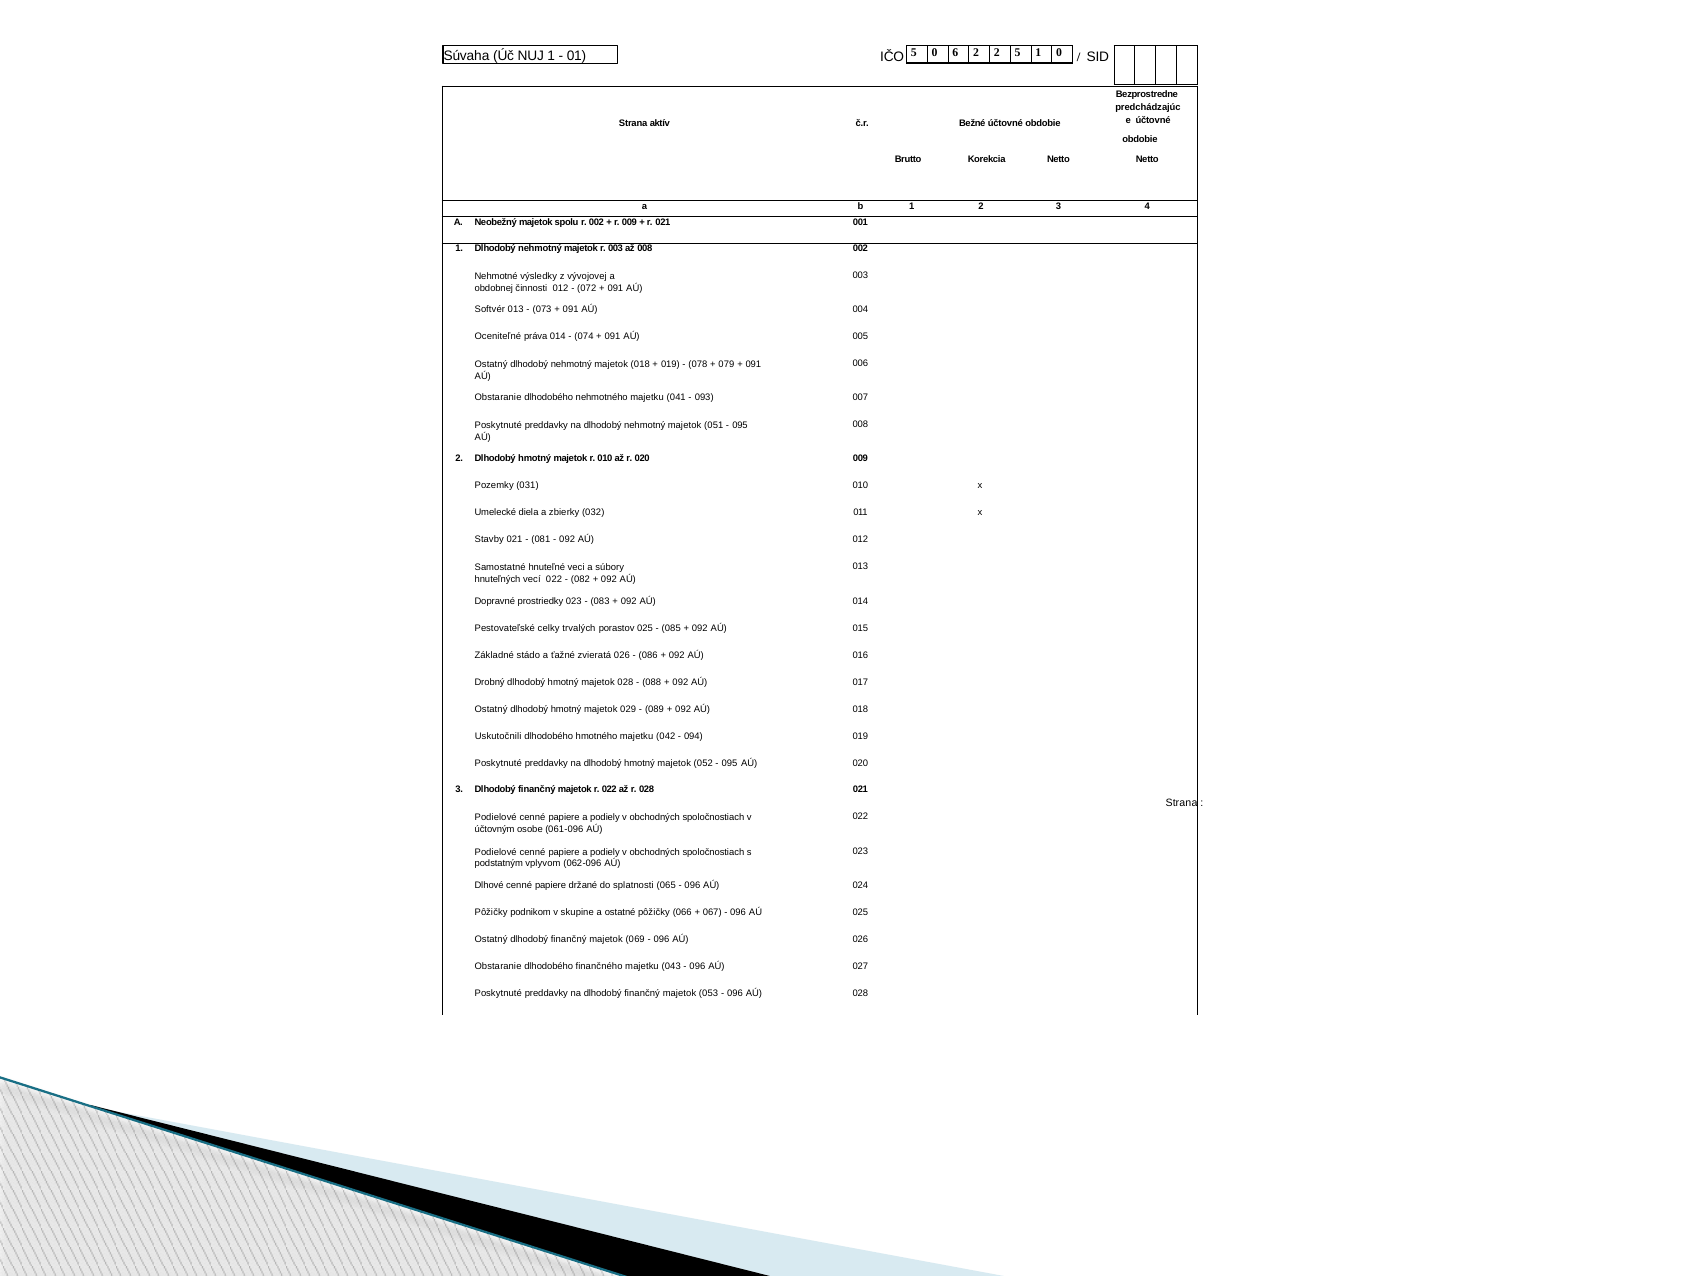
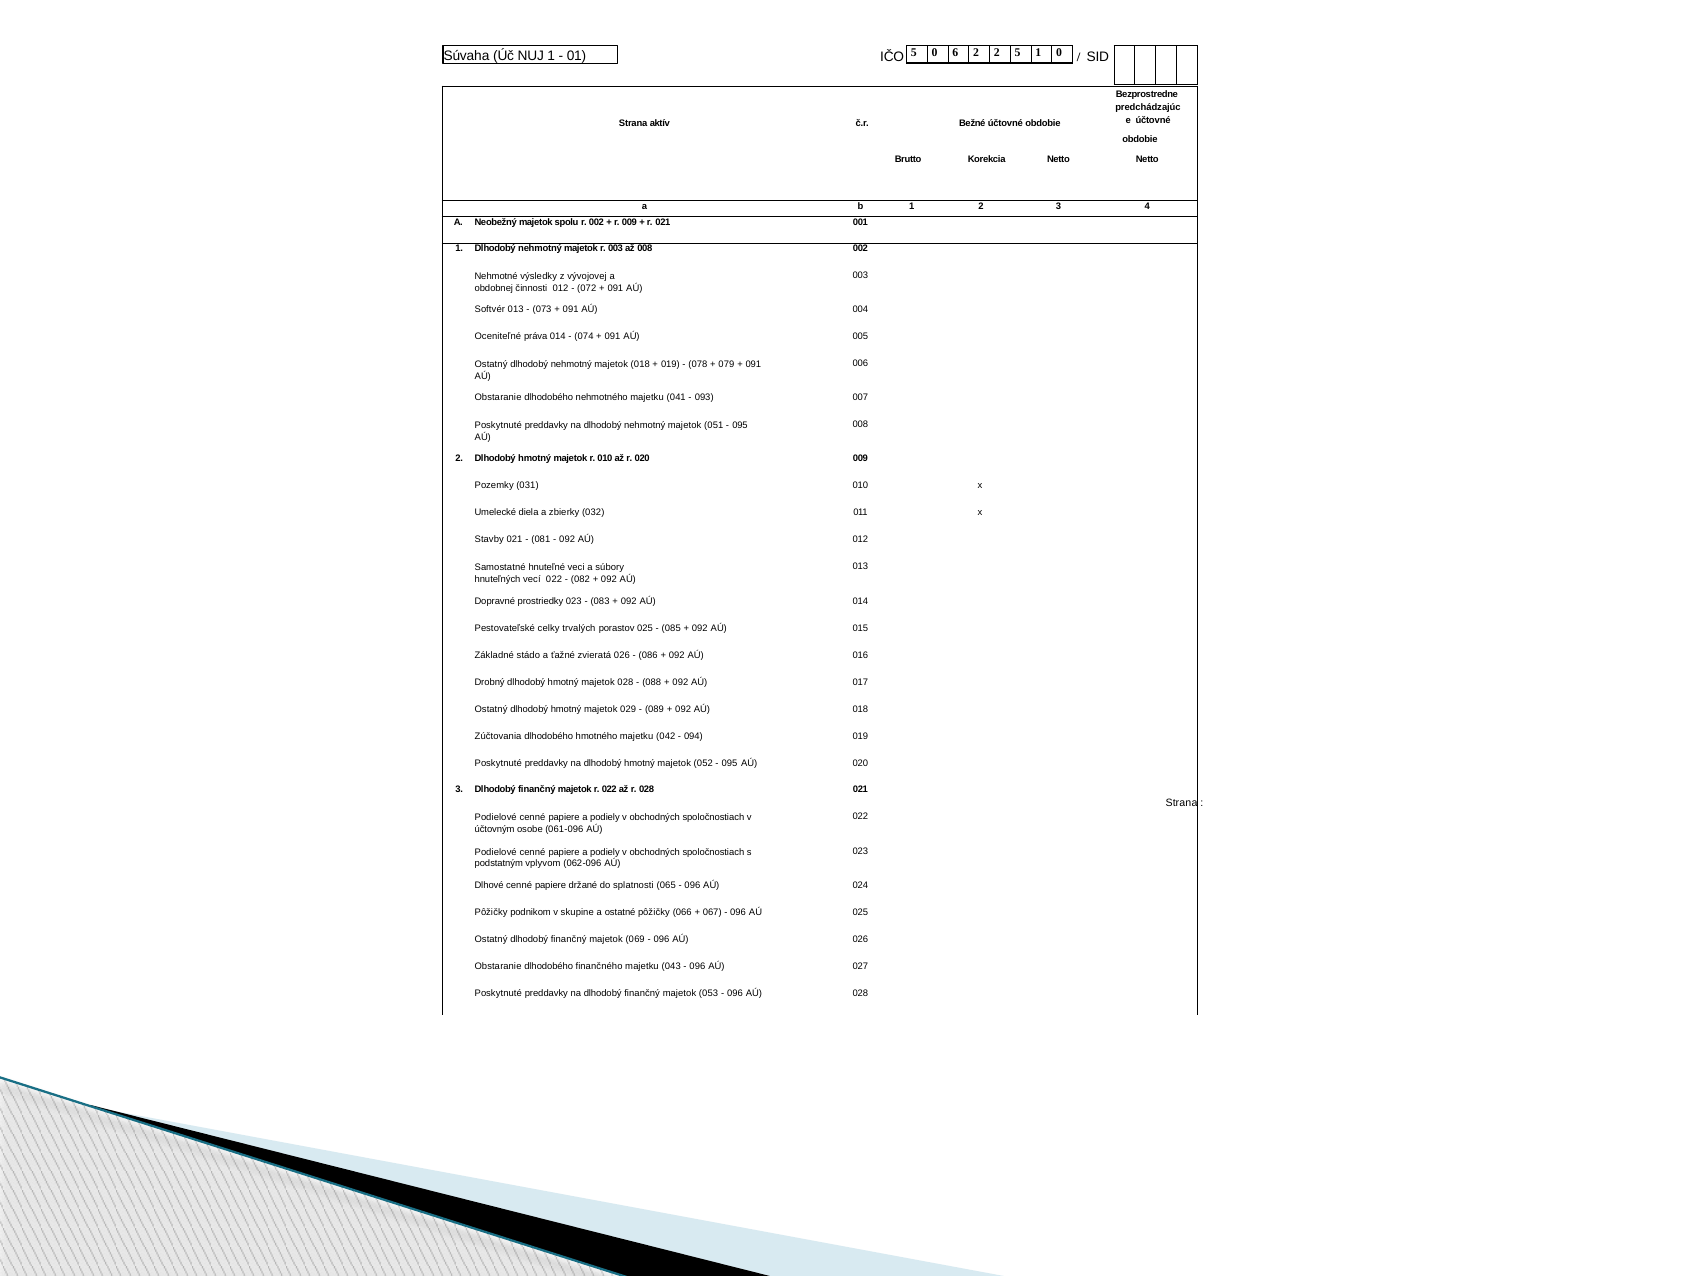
Uskutočnili: Uskutočnili -> Zúčtovania
